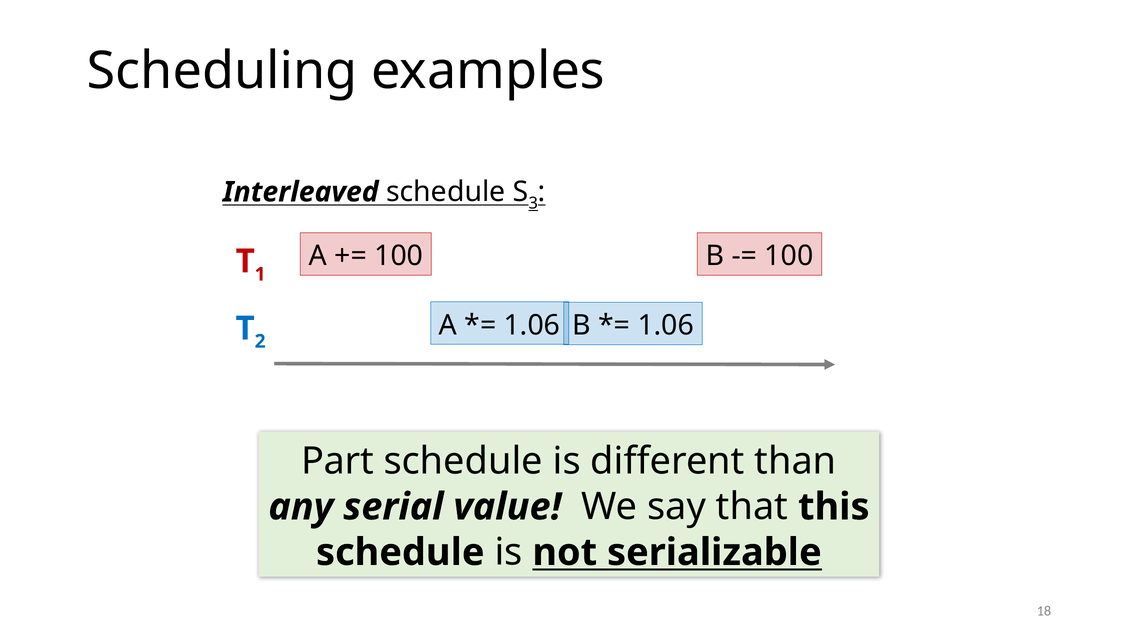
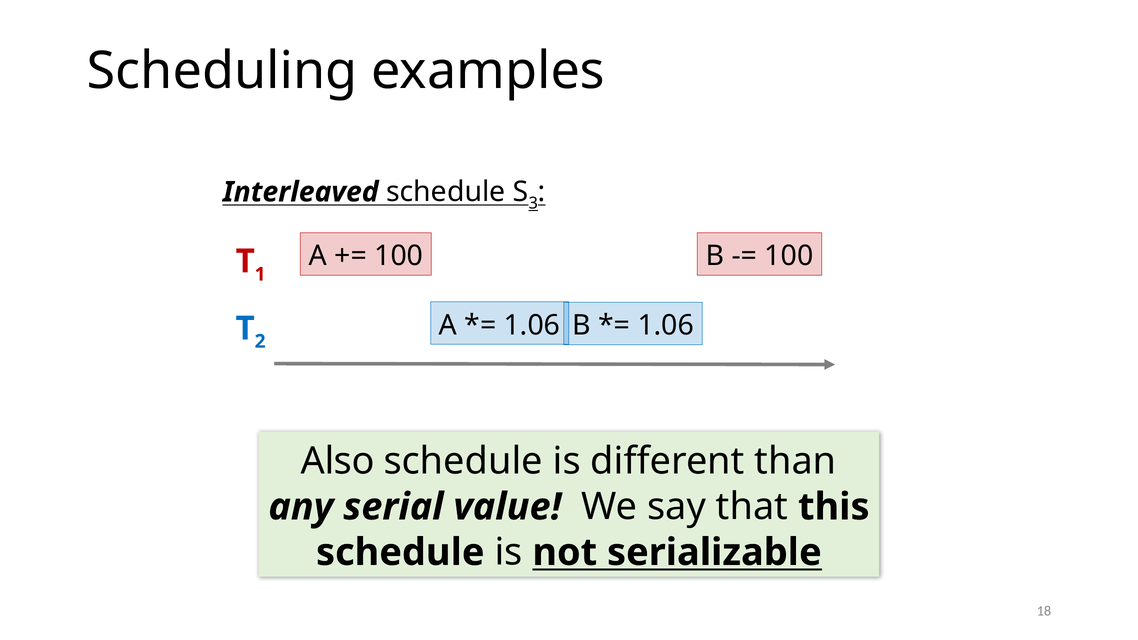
Part: Part -> Also
